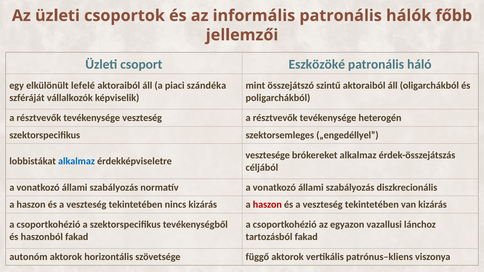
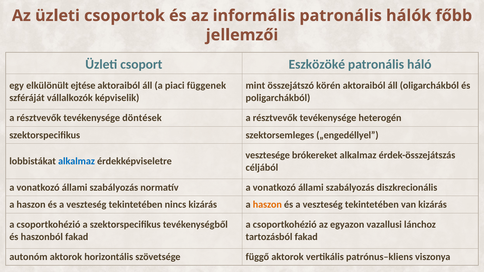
lefelé: lefelé -> ejtése
szándéka: szándéka -> függenek
szintű: szintű -> körén
tevékenysége veszteség: veszteség -> döntések
haszon at (267, 205) colour: red -> orange
